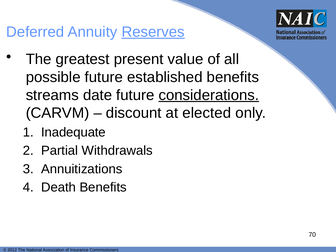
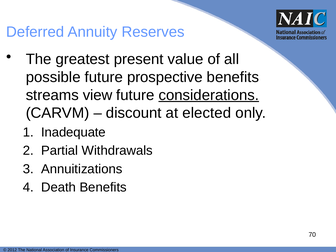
Reserves underline: present -> none
established: established -> prospective
date: date -> view
